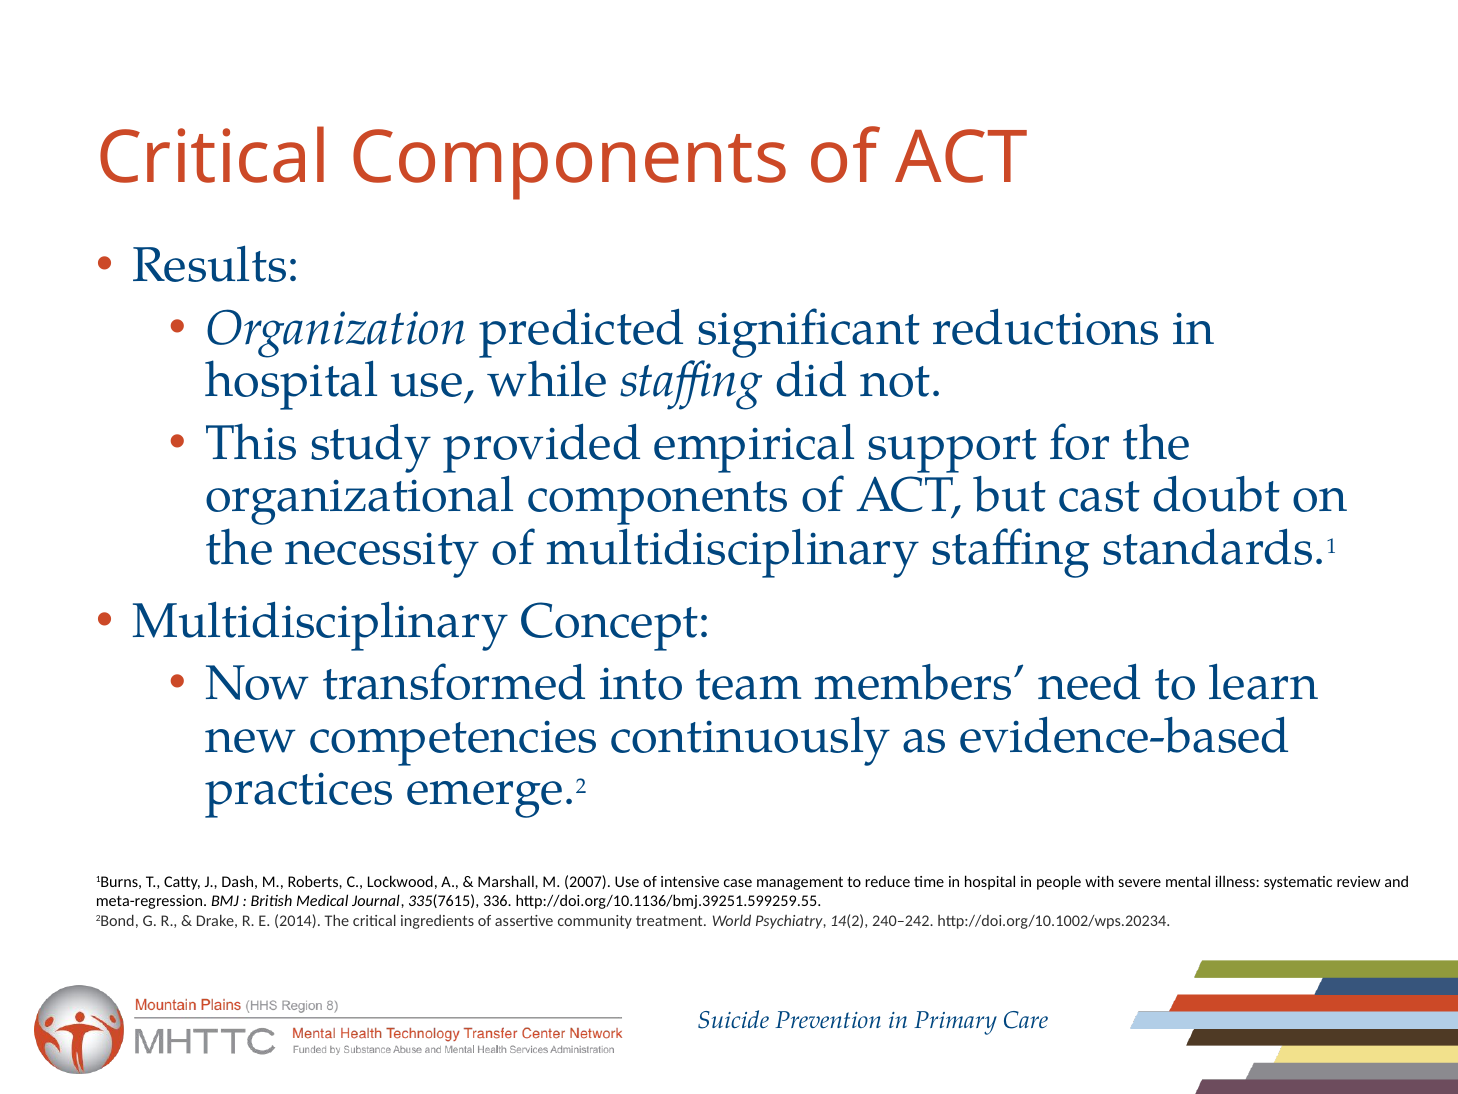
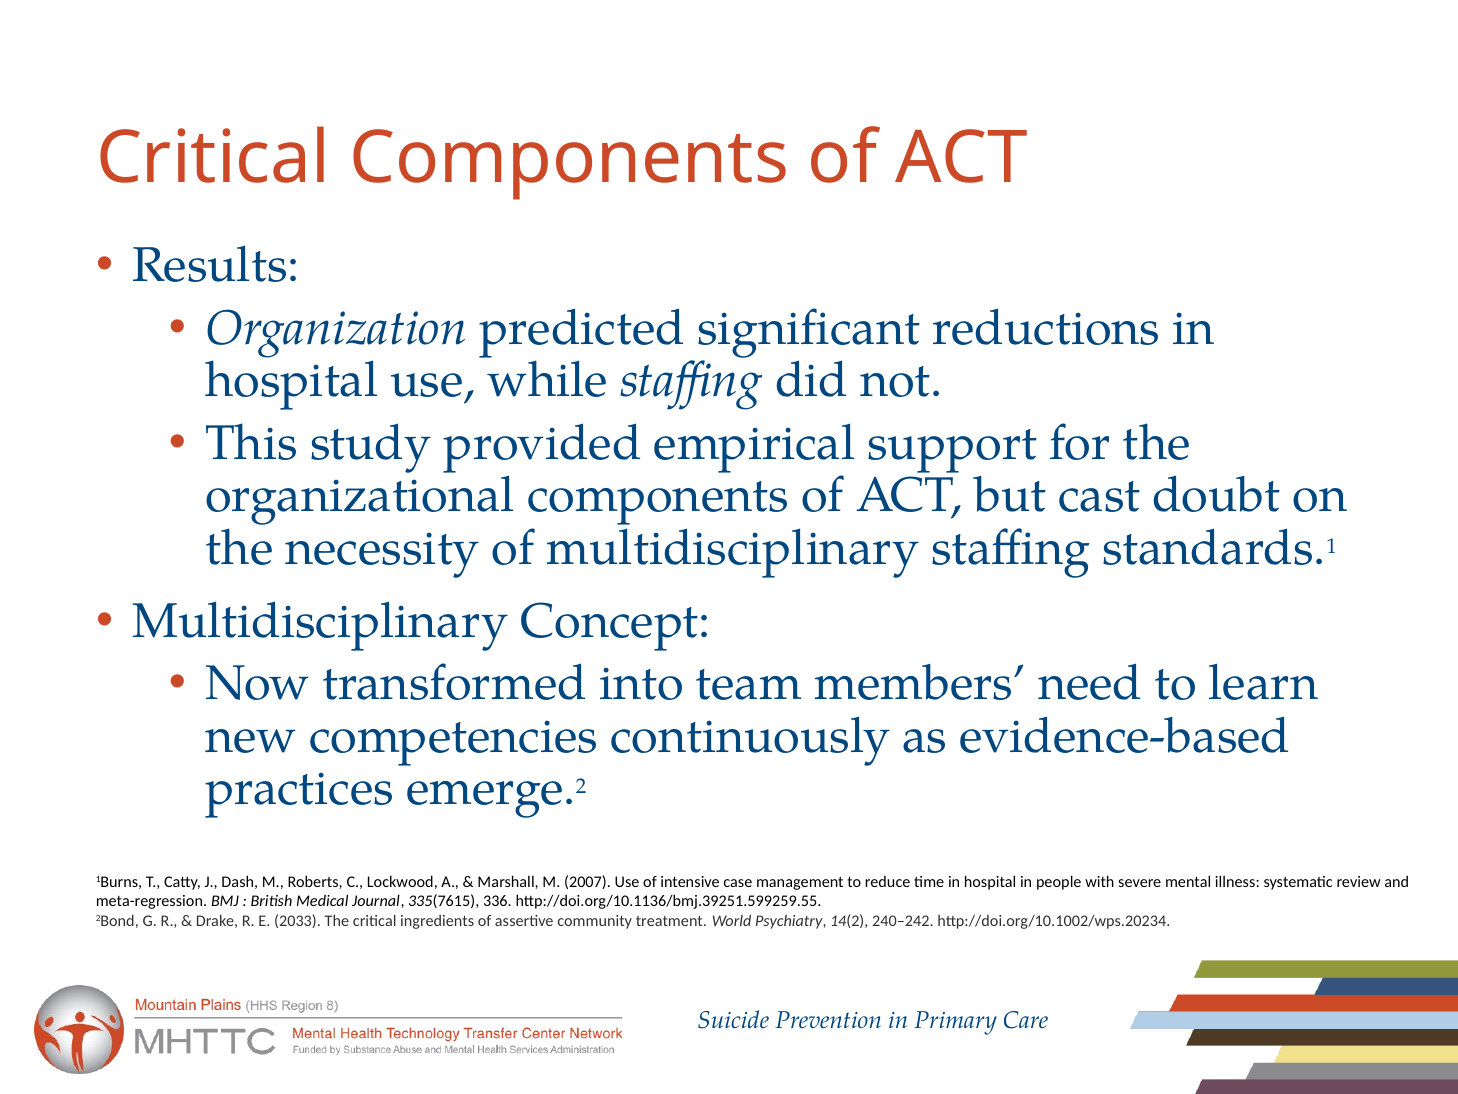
2014: 2014 -> 2033
